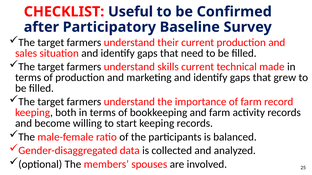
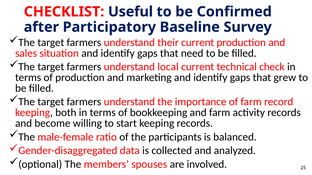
skills: skills -> local
made: made -> check
